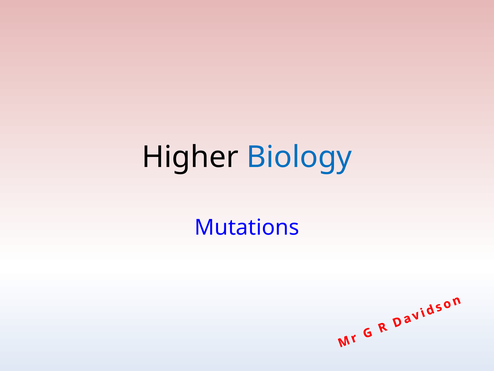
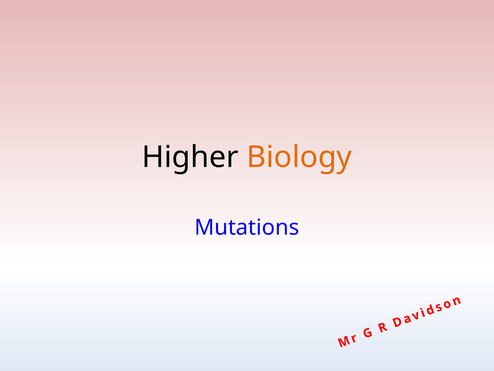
Biology colour: blue -> orange
